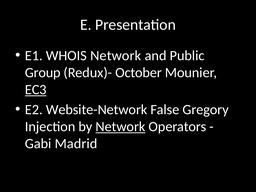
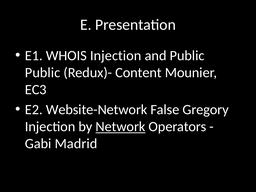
WHOIS Network: Network -> Injection
Group at (43, 73): Group -> Public
October: October -> Content
EC3 underline: present -> none
